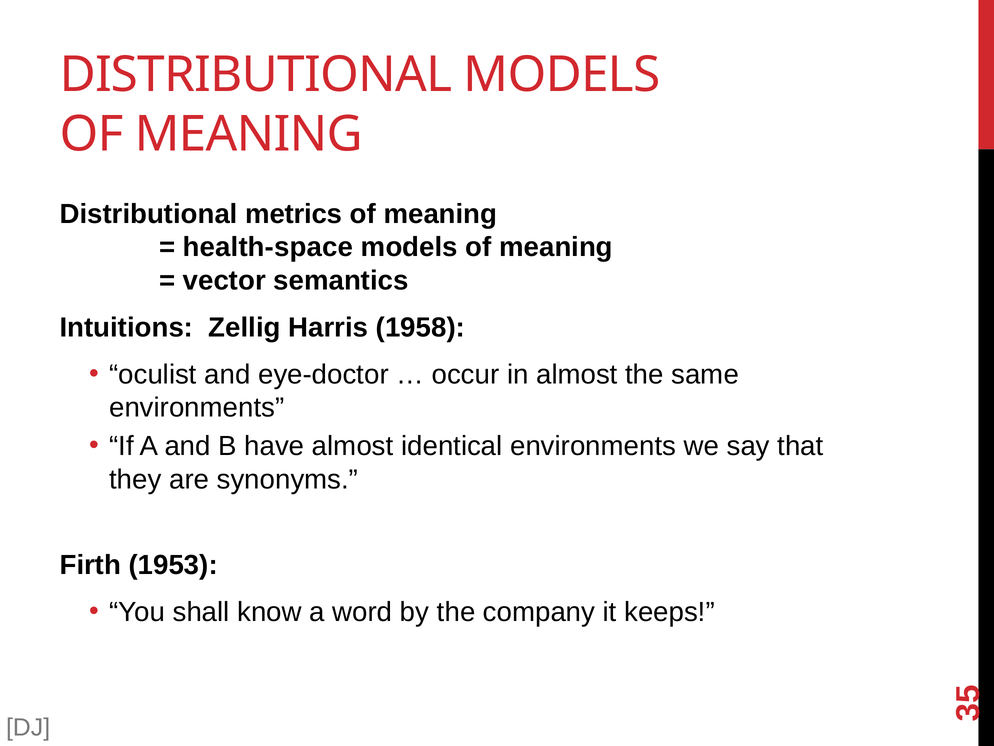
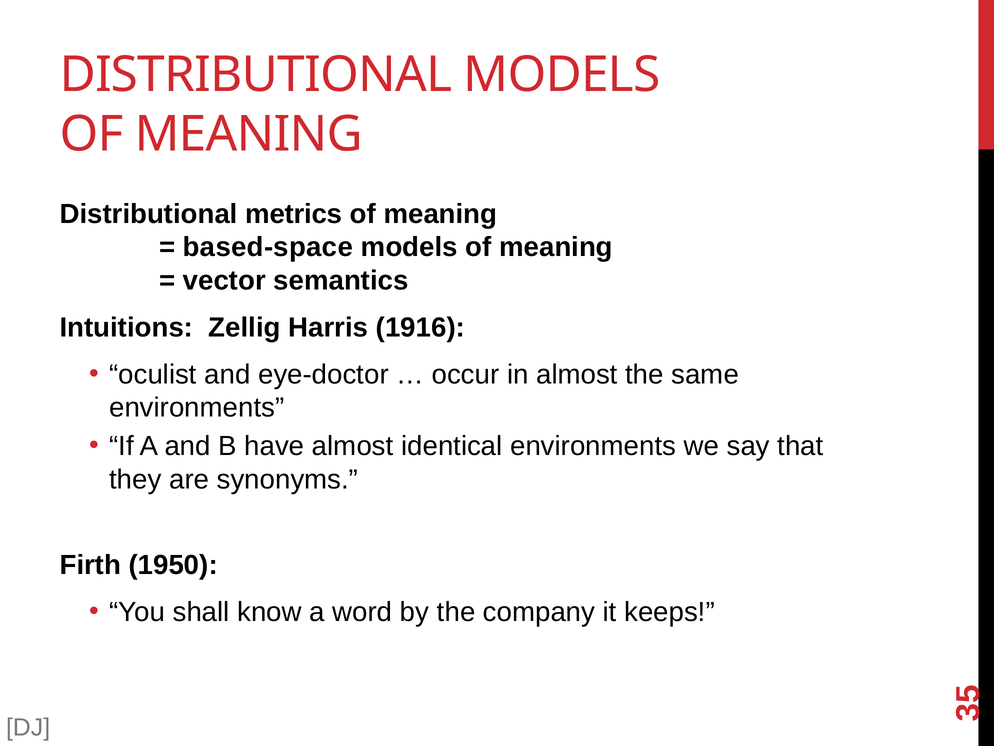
health-space: health-space -> based-space
1958: 1958 -> 1916
1953: 1953 -> 1950
